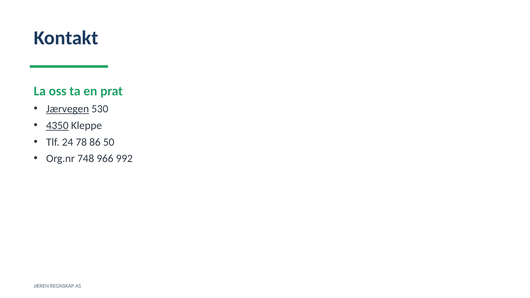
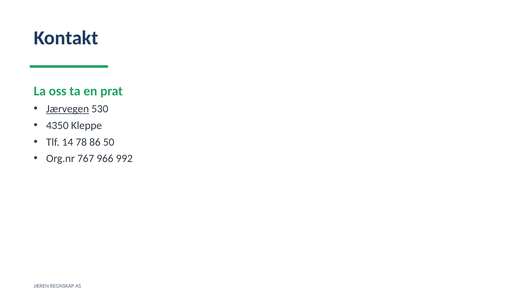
4350 underline: present -> none
24: 24 -> 14
748: 748 -> 767
